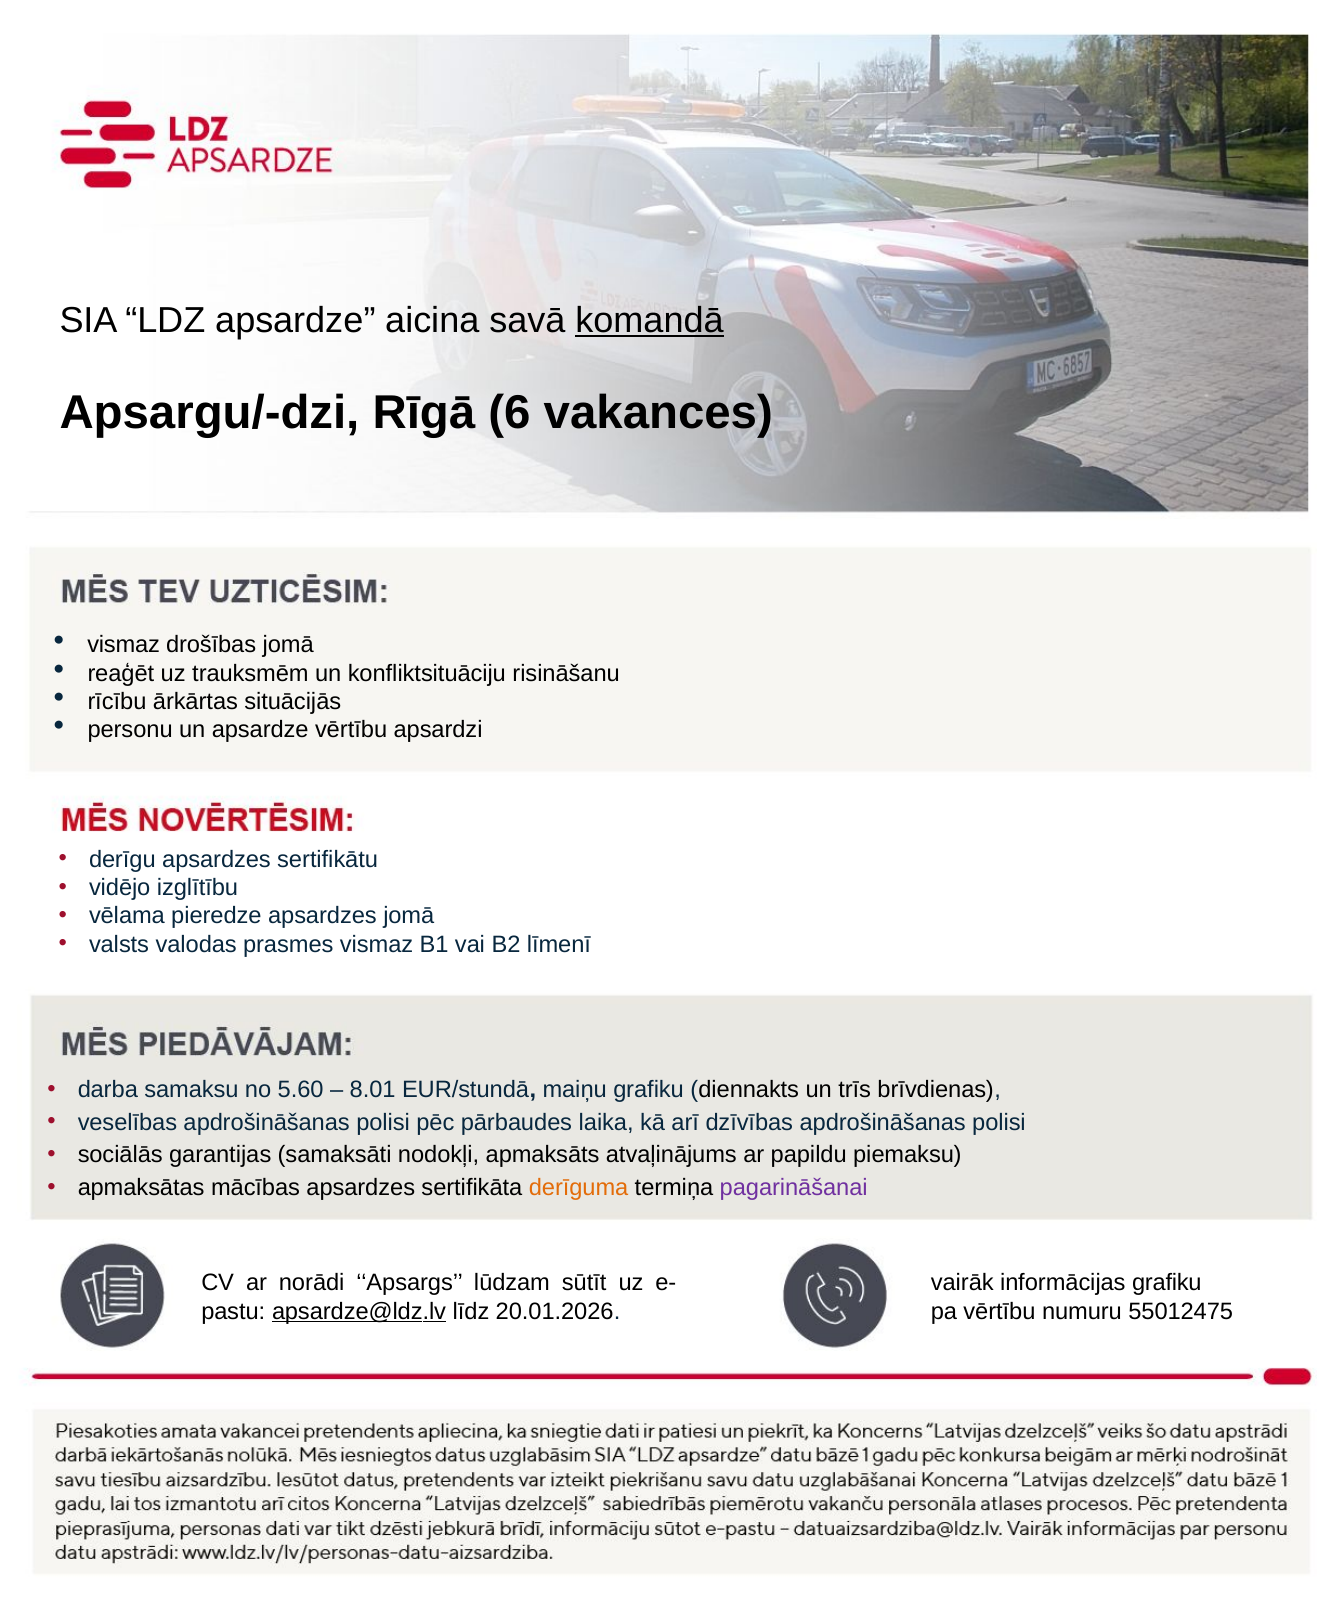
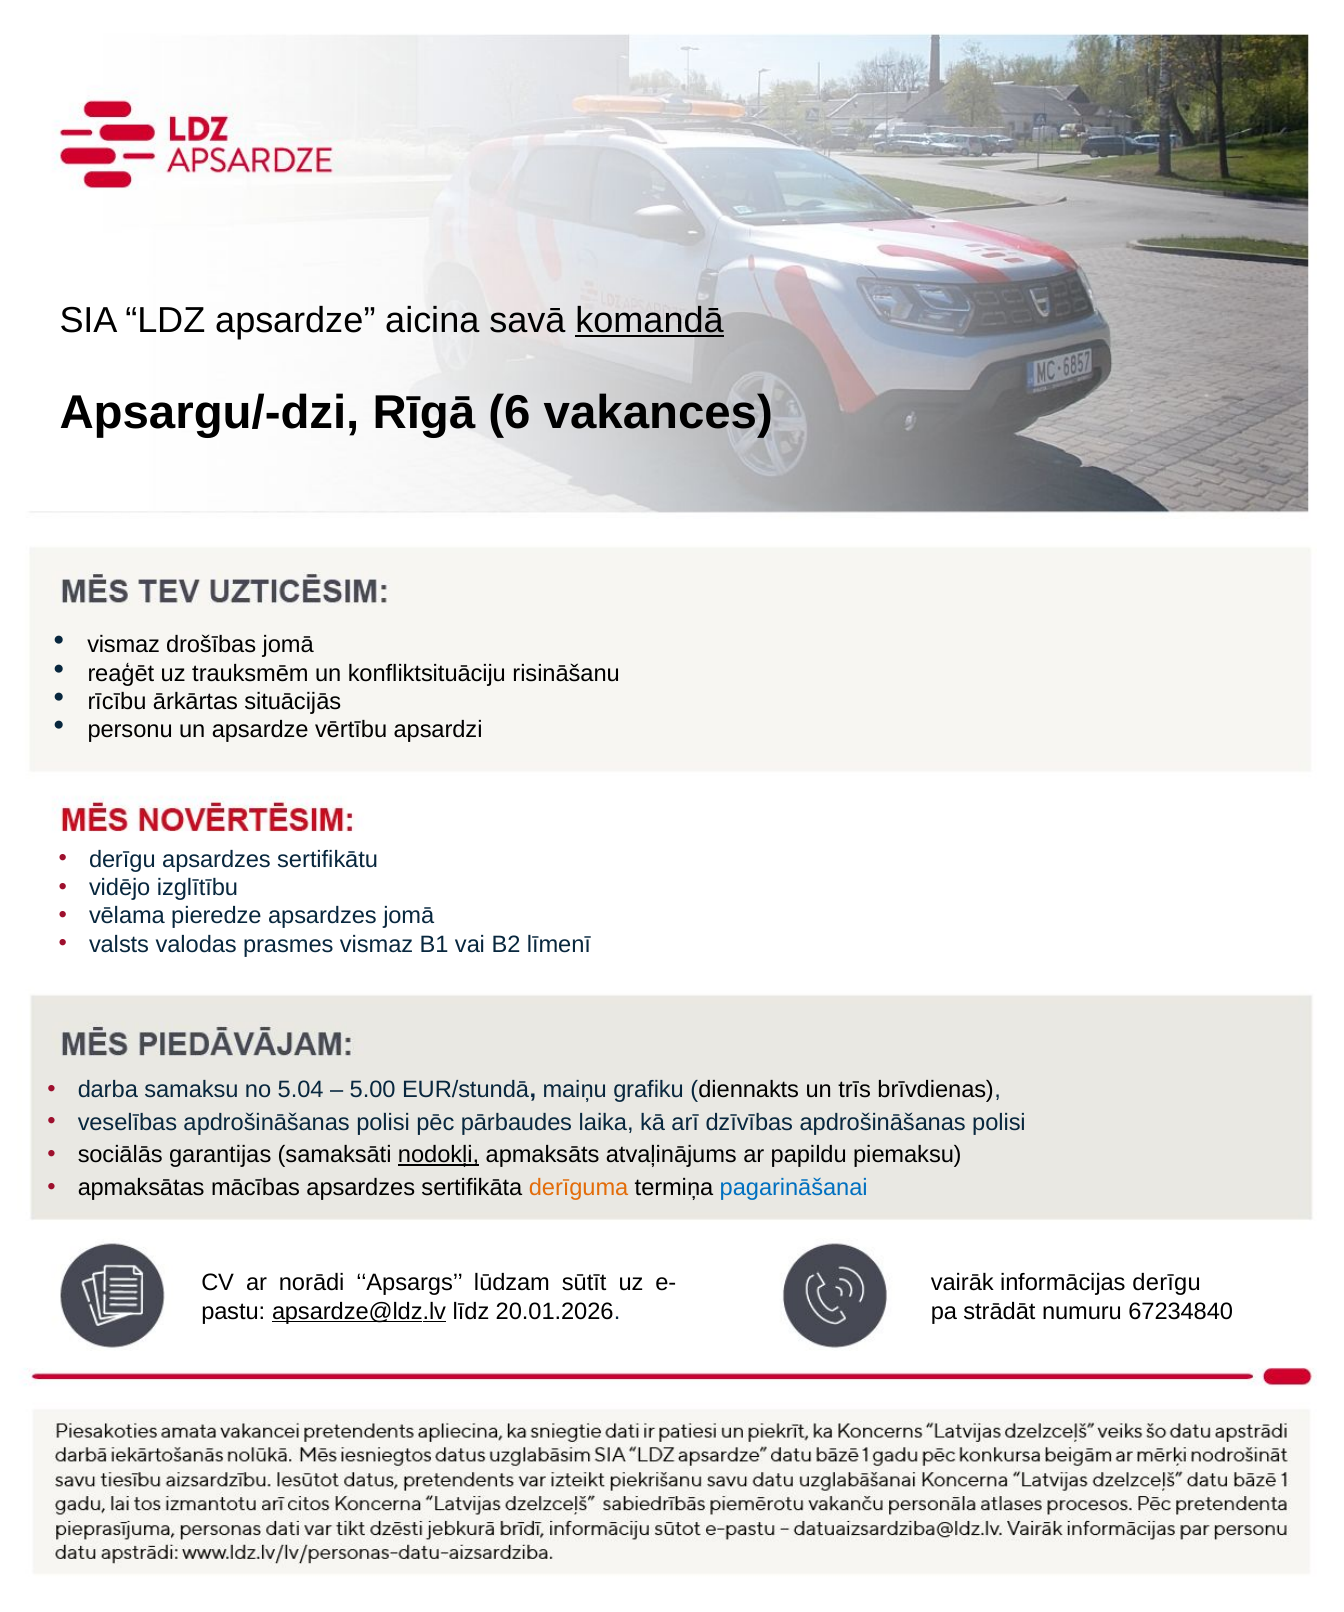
5.60: 5.60 -> 5.04
8.01: 8.01 -> 5.00
nodokļi underline: none -> present
pagarināšanai colour: purple -> blue
informācijas grafiku: grafiku -> derīgu
pa vērtību: vērtību -> strādāt
55012475: 55012475 -> 67234840
